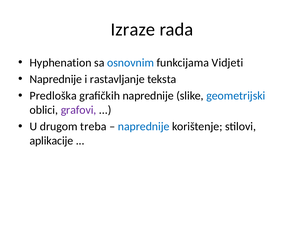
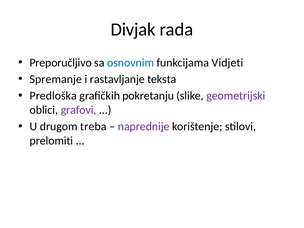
Izraze: Izraze -> Divjak
Hyphenation: Hyphenation -> Preporučljivo
Naprednije at (56, 79): Naprednije -> Spremanje
grafičkih naprednije: naprednije -> pokretanju
geometrijski colour: blue -> purple
naprednije at (144, 127) colour: blue -> purple
aplikacije: aplikacije -> prelomiti
